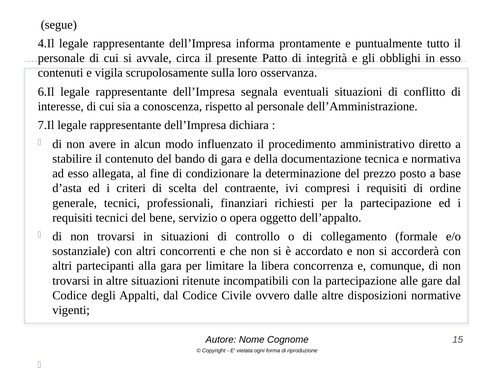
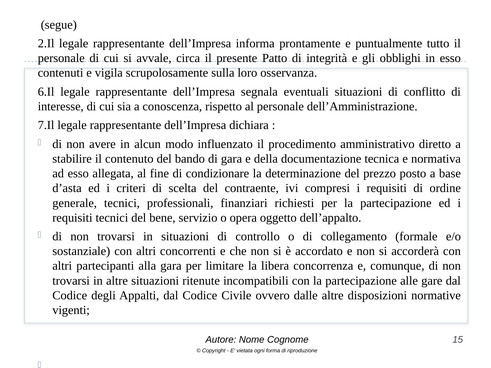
4.Il: 4.Il -> 2.Il
